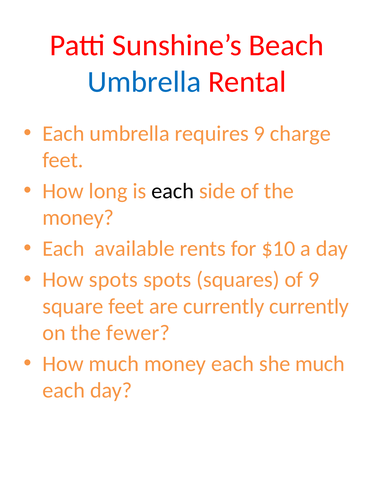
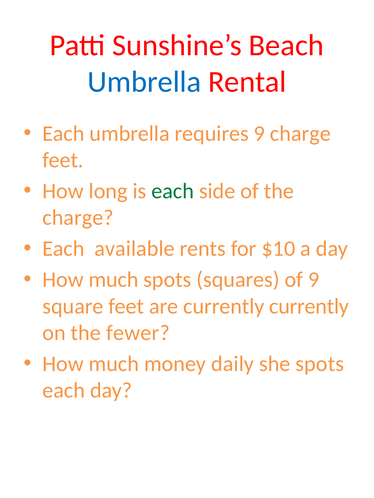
each at (173, 191) colour: black -> green
money at (78, 218): money -> charge
spots at (113, 280): spots -> much
money each: each -> daily
she much: much -> spots
